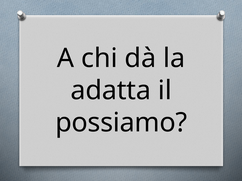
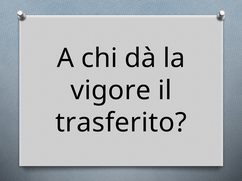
adatta: adatta -> vigore
possiamo: possiamo -> trasferito
